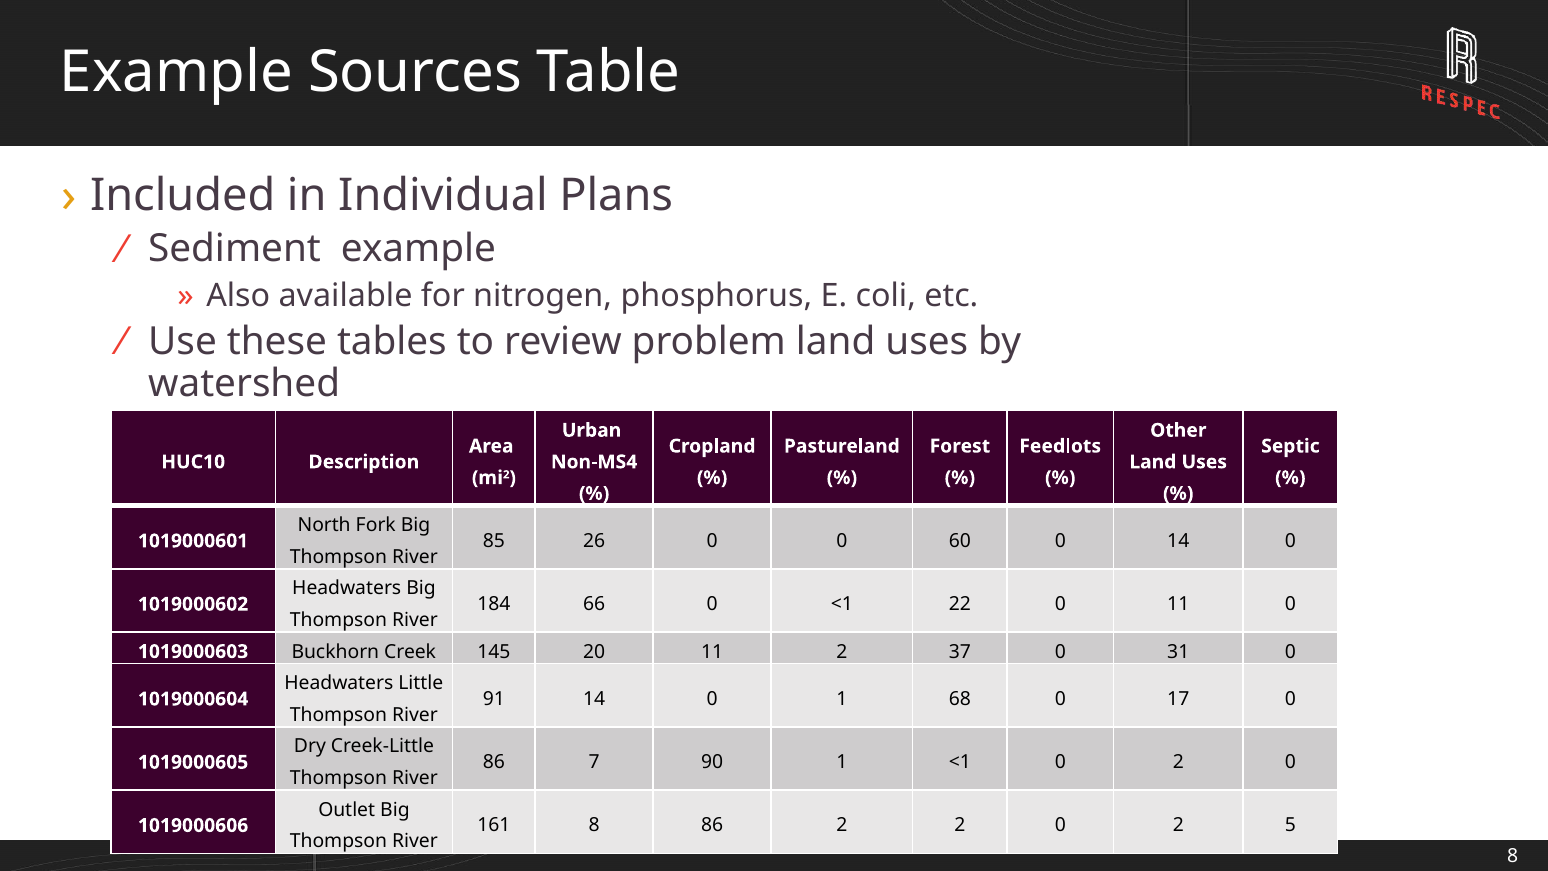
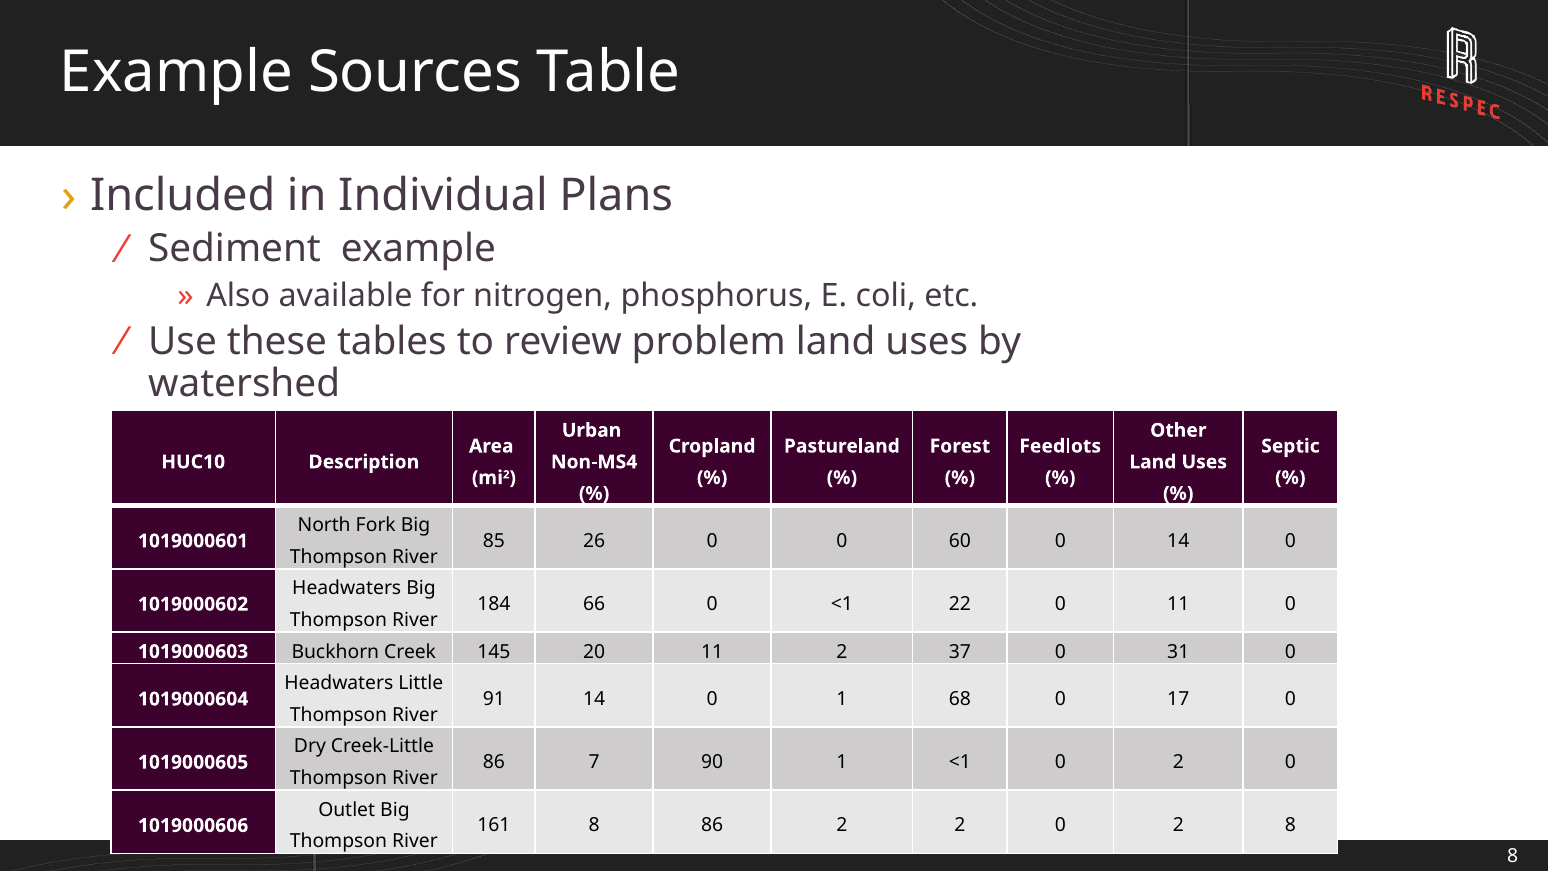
2 5: 5 -> 8
